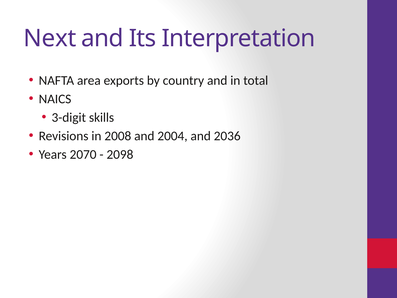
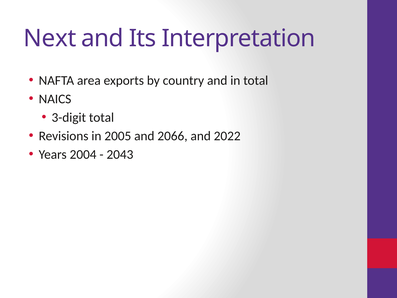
3-digit skills: skills -> total
2008: 2008 -> 2005
2004: 2004 -> 2066
2036: 2036 -> 2022
2070: 2070 -> 2004
2098: 2098 -> 2043
